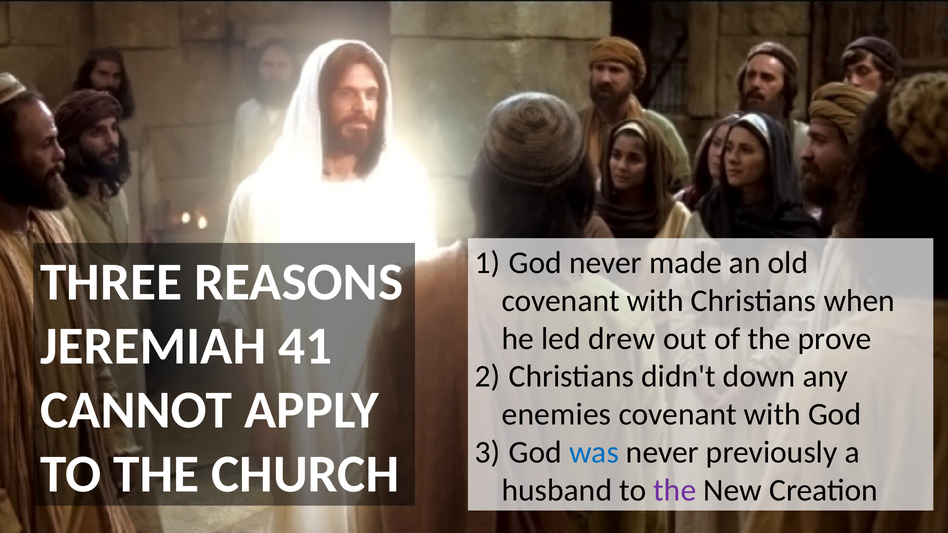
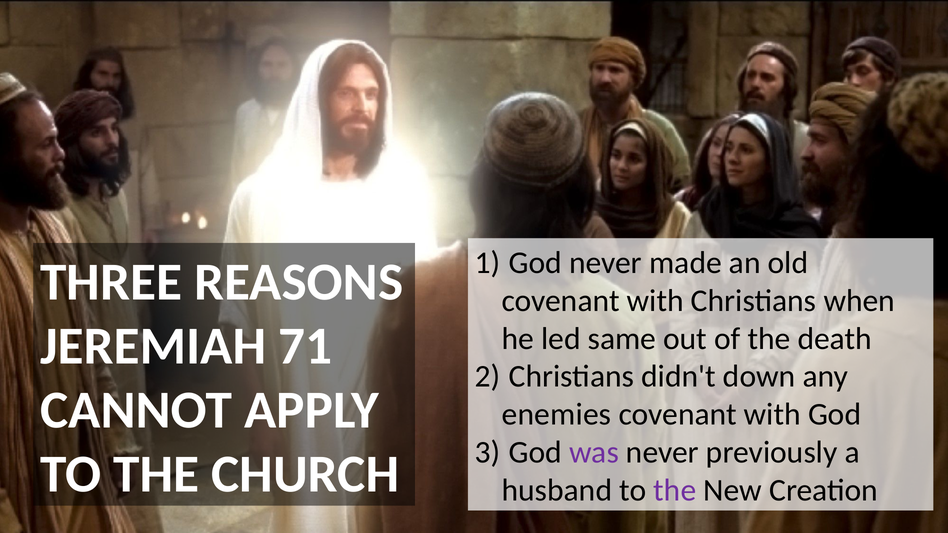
41: 41 -> 71
drew: drew -> same
prove: prove -> death
was colour: blue -> purple
